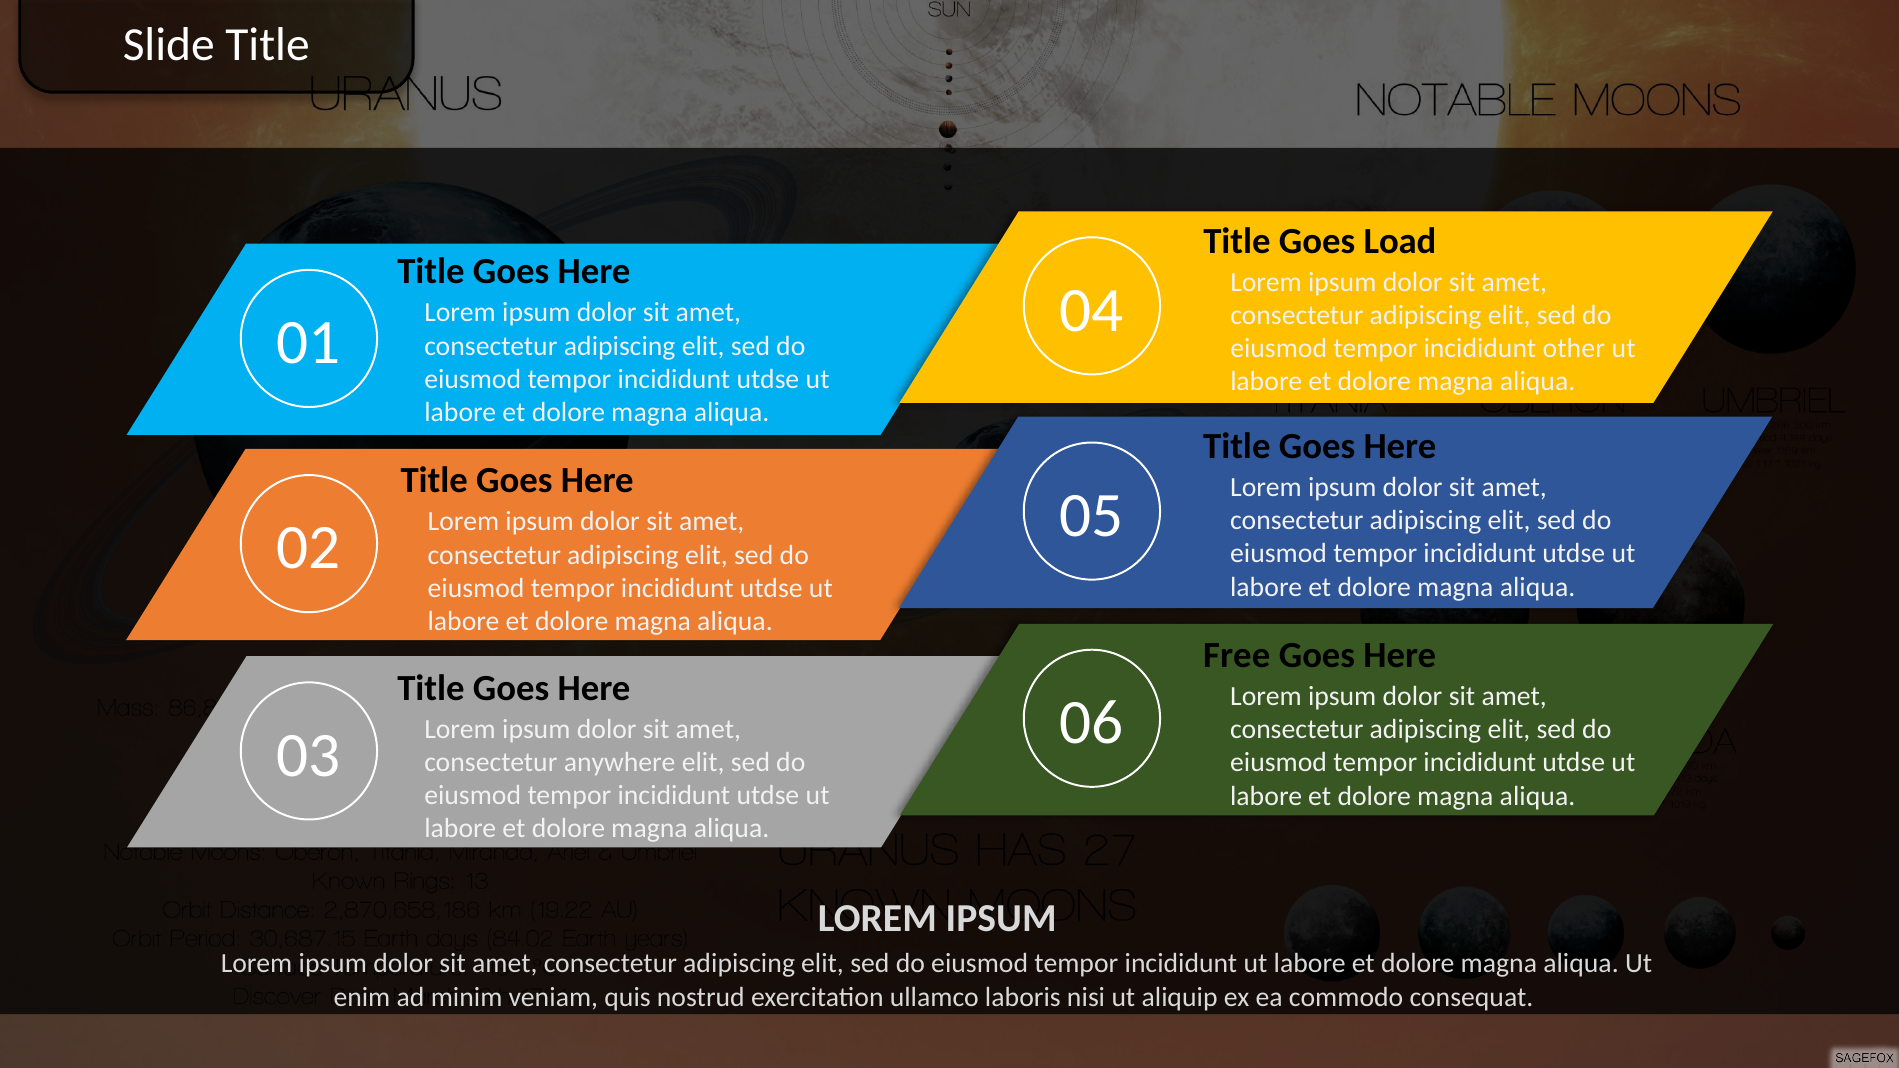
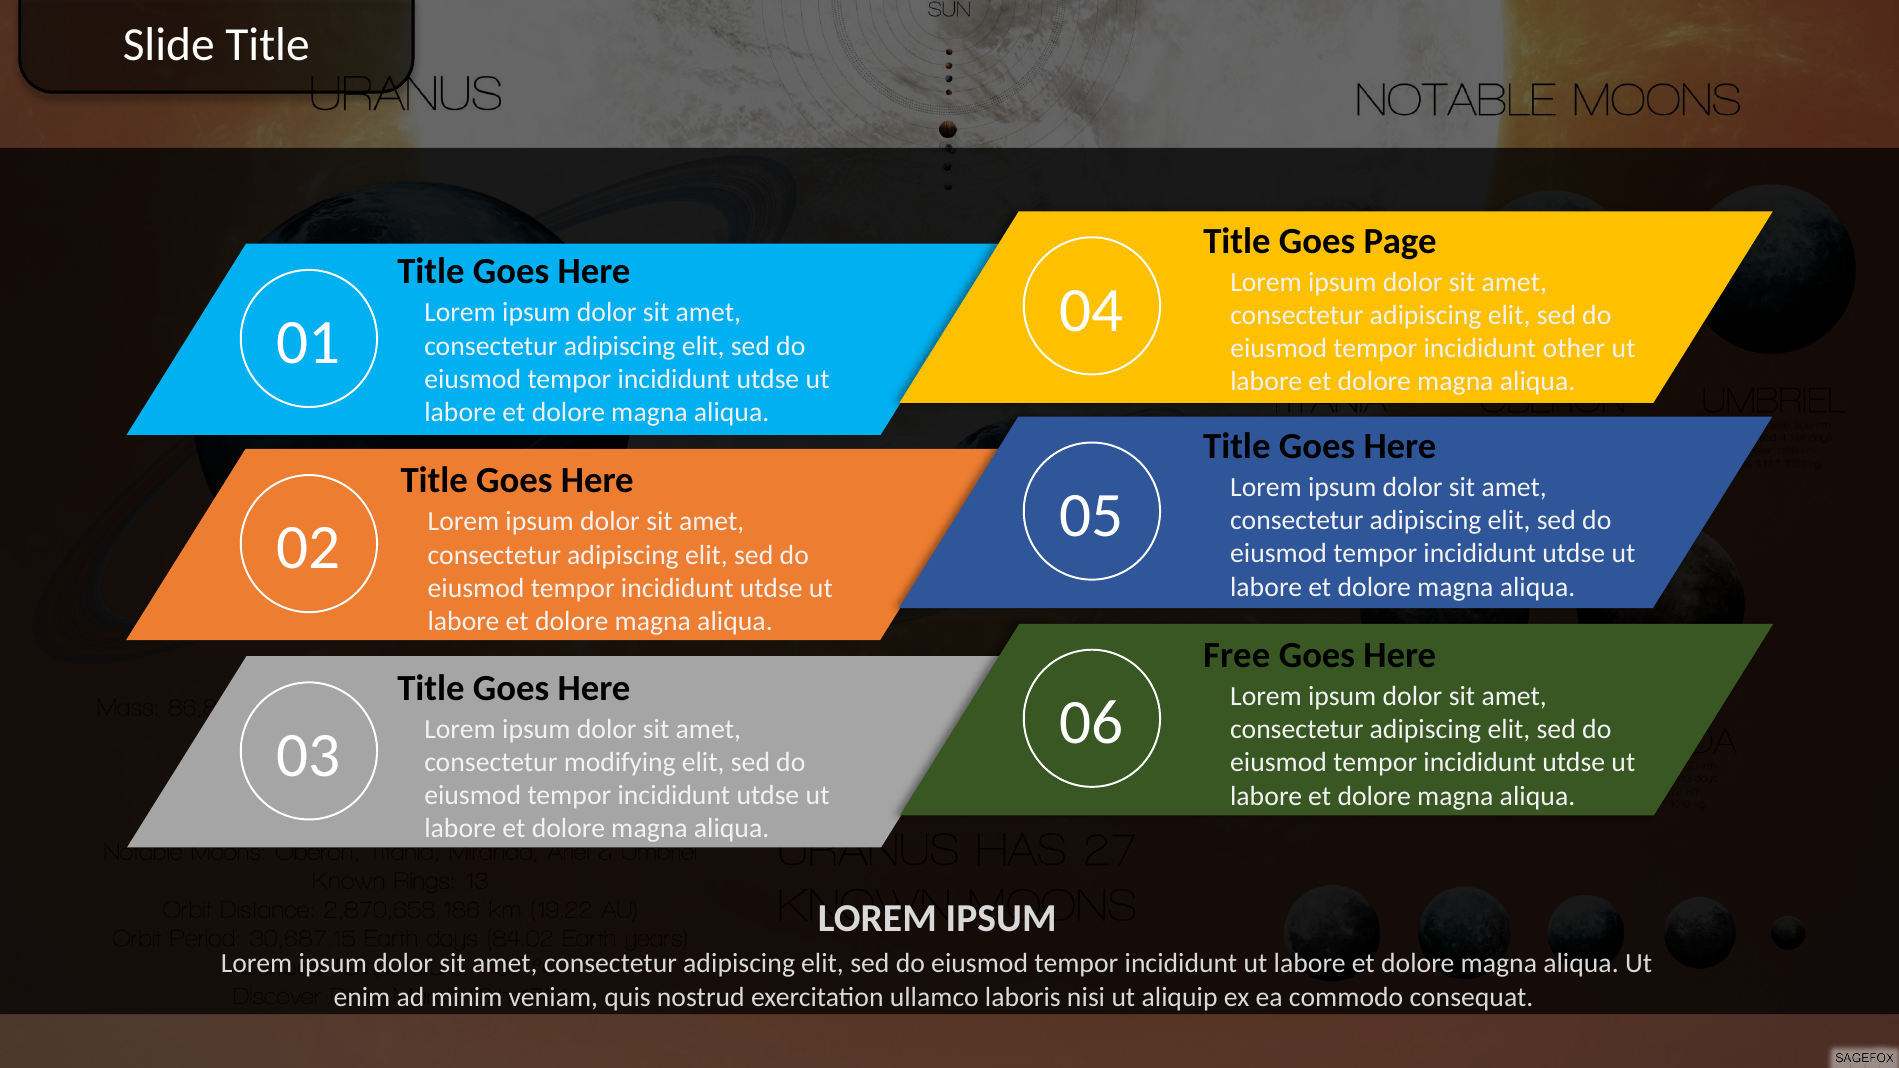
Load: Load -> Page
anywhere: anywhere -> modifying
